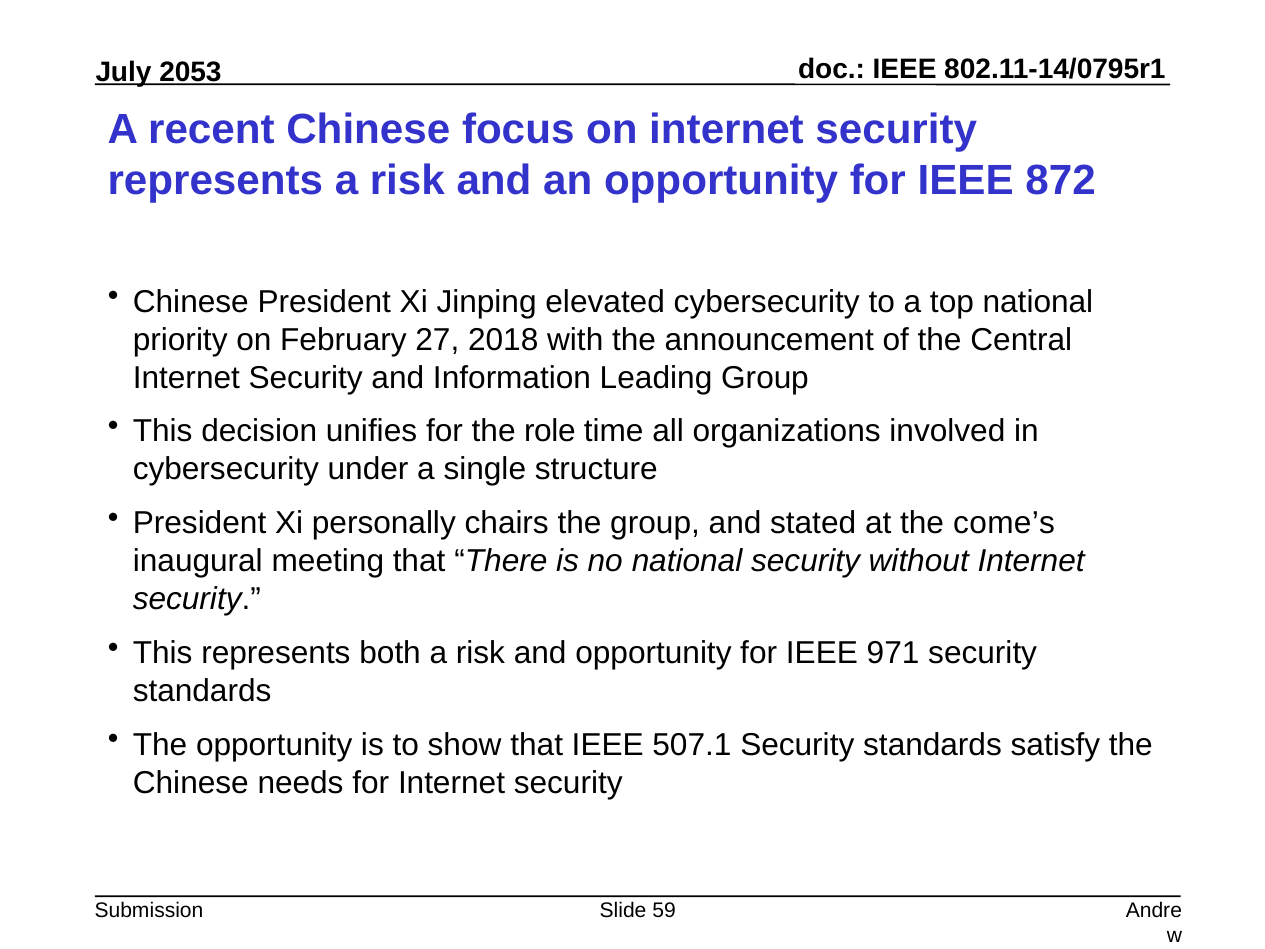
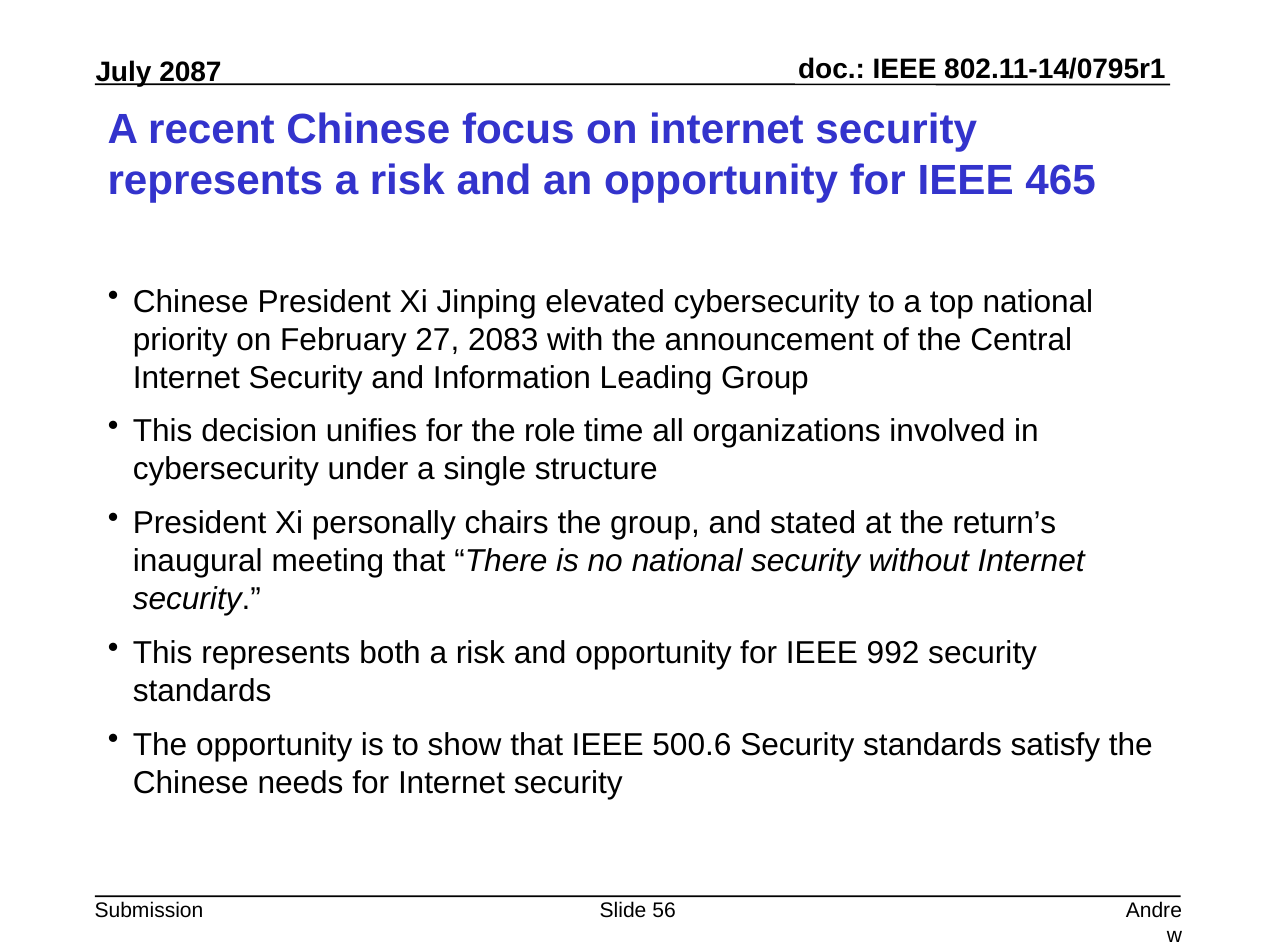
2053: 2053 -> 2087
872: 872 -> 465
2018: 2018 -> 2083
come’s: come’s -> return’s
971: 971 -> 992
507.1: 507.1 -> 500.6
59: 59 -> 56
